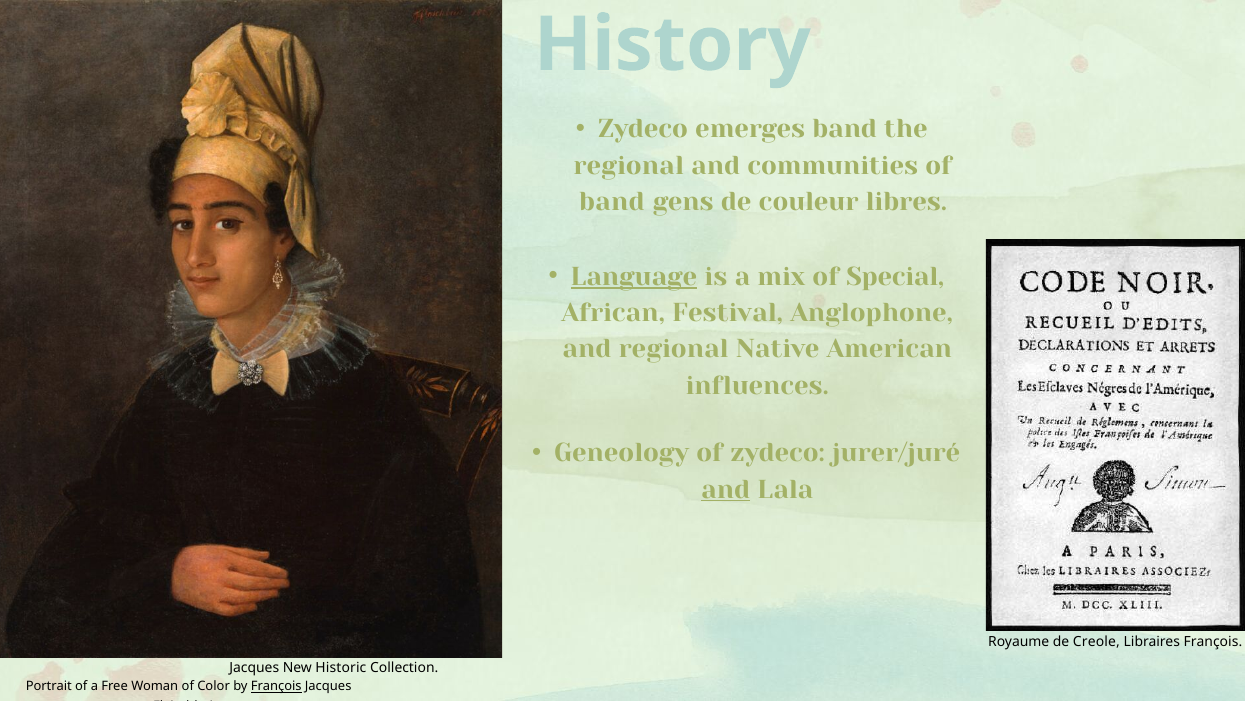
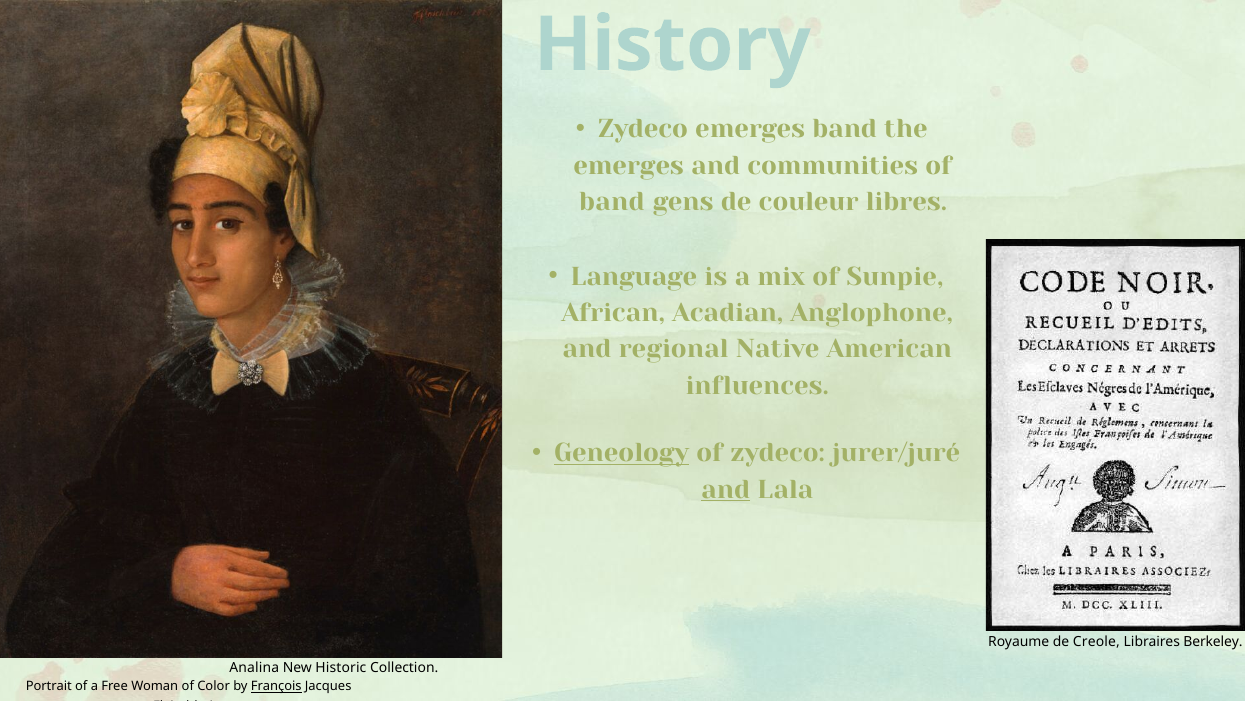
regional at (629, 166): regional -> emerges
Language underline: present -> none
Special: Special -> Sunpie
Festival: Festival -> Acadian
Geneology underline: none -> present
Libraires François: François -> Berkeley
Jacques at (254, 667): Jacques -> Analina
